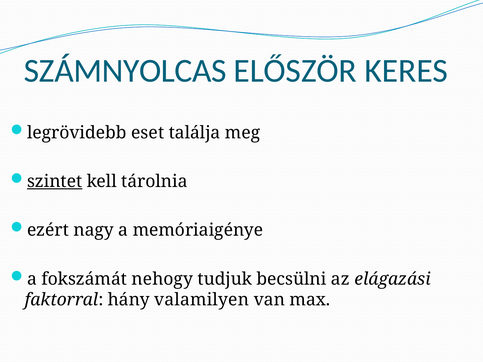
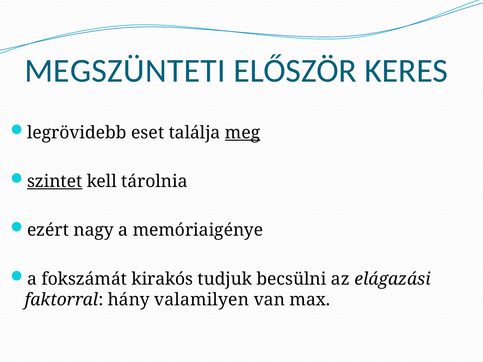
SZÁMNYOLCAS: SZÁMNYOLCAS -> MEGSZÜNTETI
meg underline: none -> present
nehogy: nehogy -> kirakós
